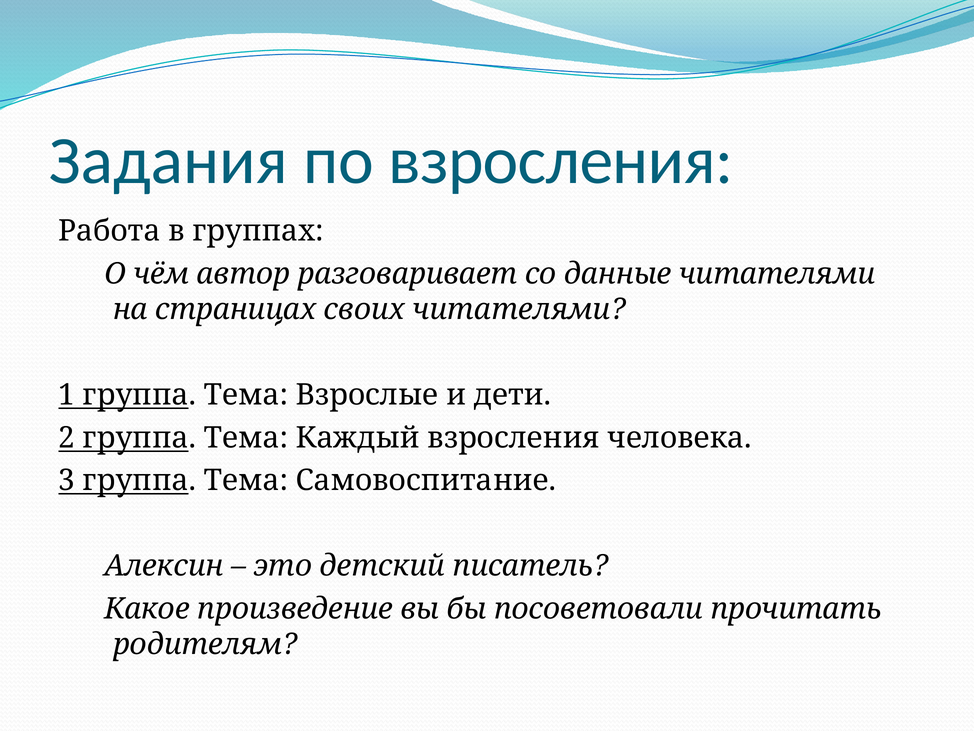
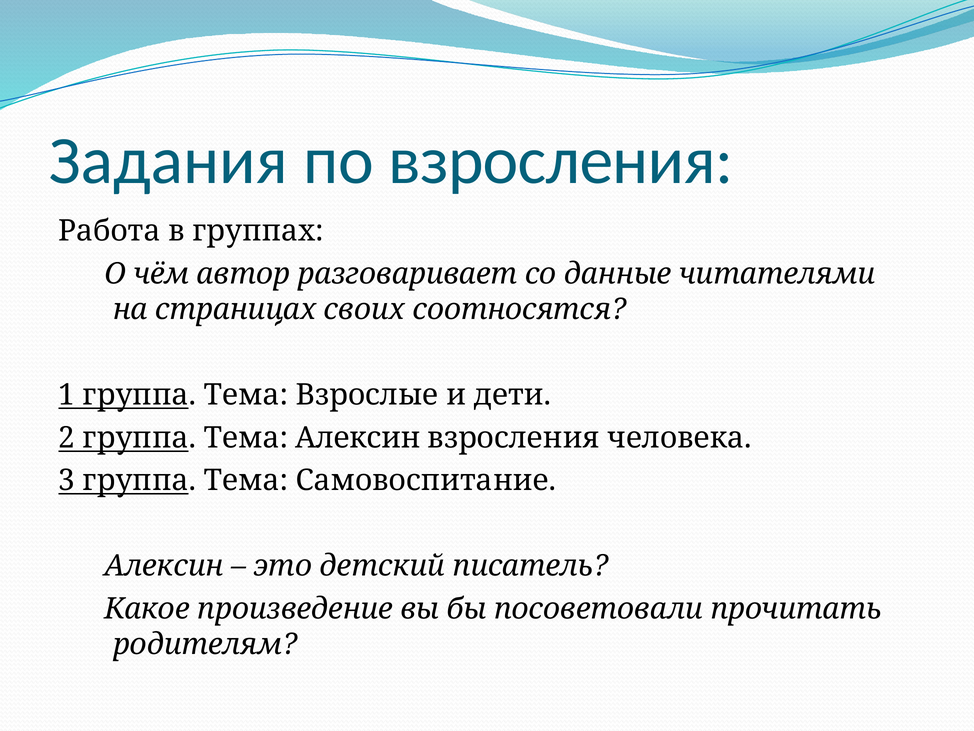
своих читателями: читателями -> соотносятся
Тема Каждый: Каждый -> Алексин
